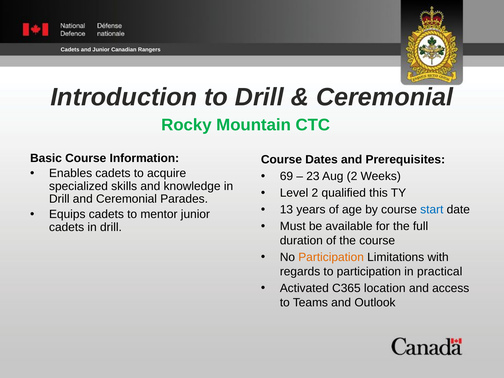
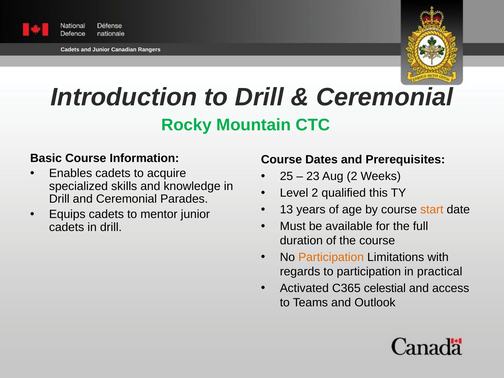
69: 69 -> 25
start colour: blue -> orange
location: location -> celestial
